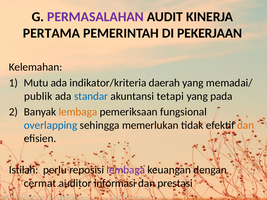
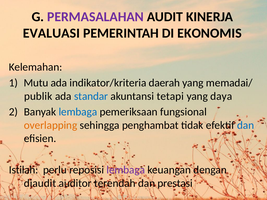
PERTAMA: PERTAMA -> EVALUASI
PEKERJAAN: PEKERJAAN -> EKONOMIS
pada: pada -> daya
lembaga at (78, 112) colour: orange -> blue
overlapping colour: blue -> orange
memerlukan: memerlukan -> penghambat
dan at (246, 125) colour: orange -> blue
cermat: cermat -> diaudit
informasi: informasi -> terendah
